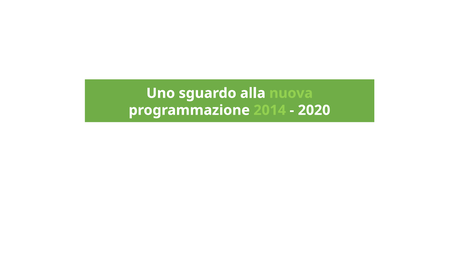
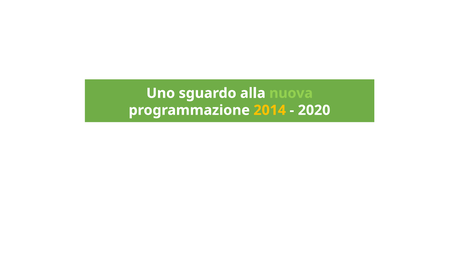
2014 colour: light green -> yellow
